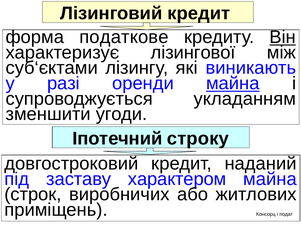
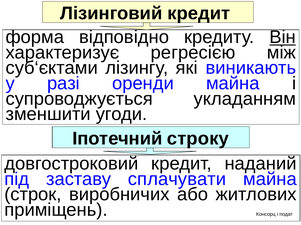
податкове: податкове -> відповідно
лізингової: лізингової -> регресією
майна at (233, 84) underline: present -> none
характером: характером -> сплачувати
